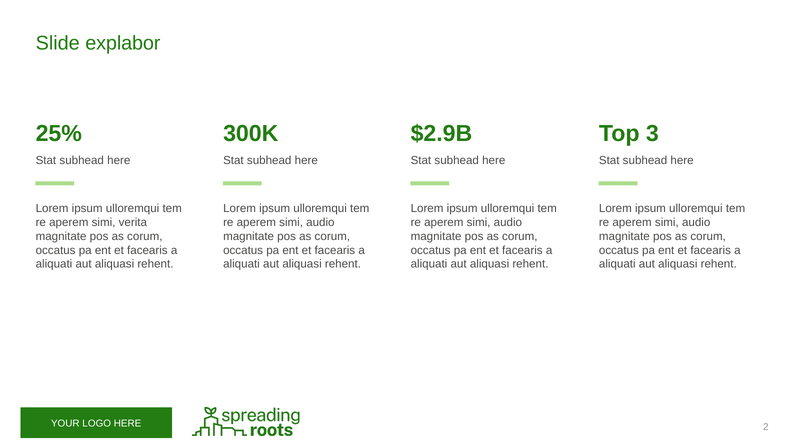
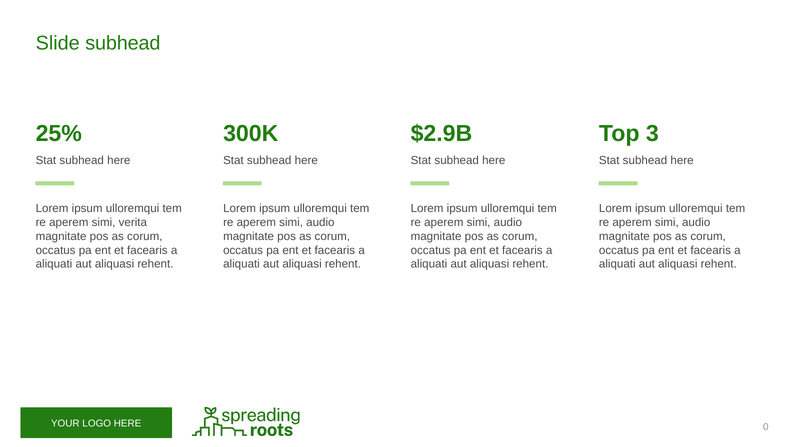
Slide explabor: explabor -> subhead
2: 2 -> 0
